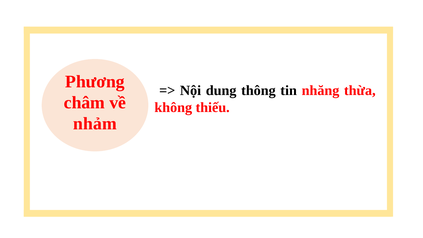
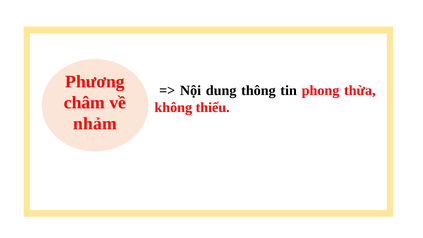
nhăng: nhăng -> phong
